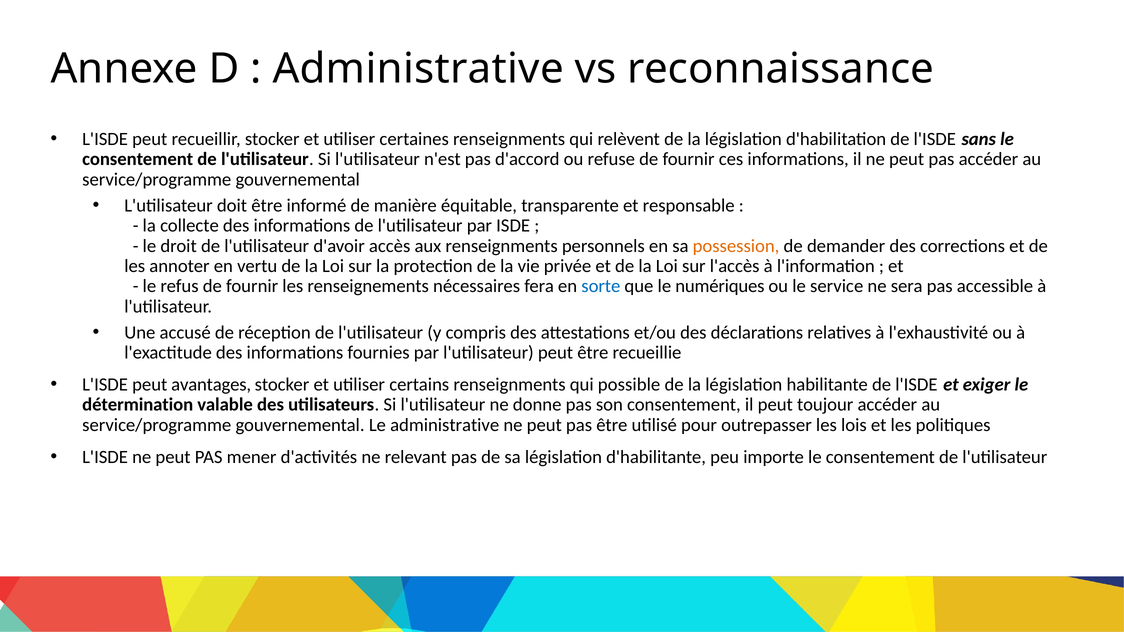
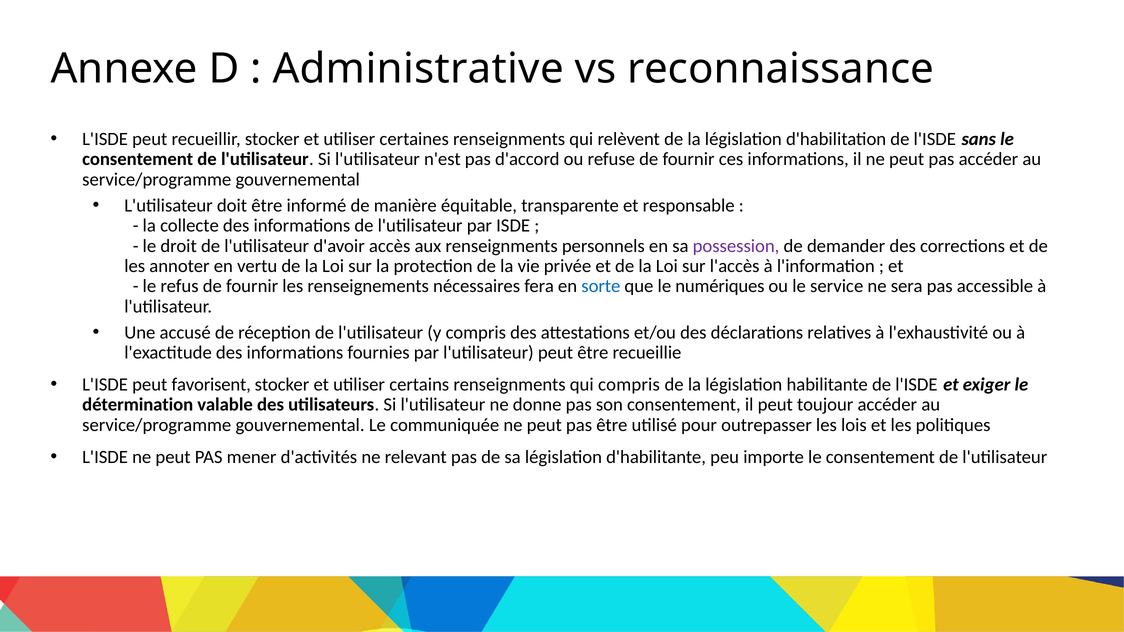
possession colour: orange -> purple
avantages: avantages -> favorisent
qui possible: possible -> compris
Le administrative: administrative -> communiquée
